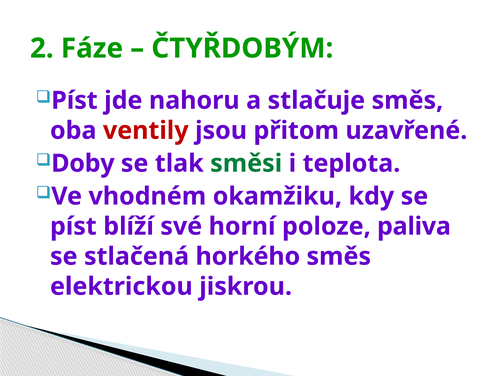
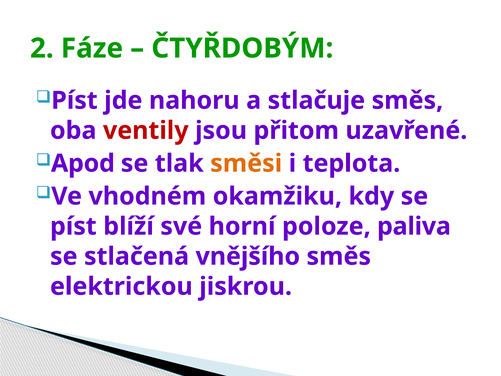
Doby: Doby -> Apod
směsi colour: green -> orange
horkého: horkého -> vnějšího
